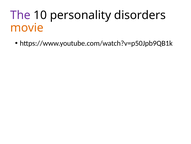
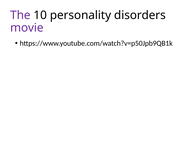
movie colour: orange -> purple
